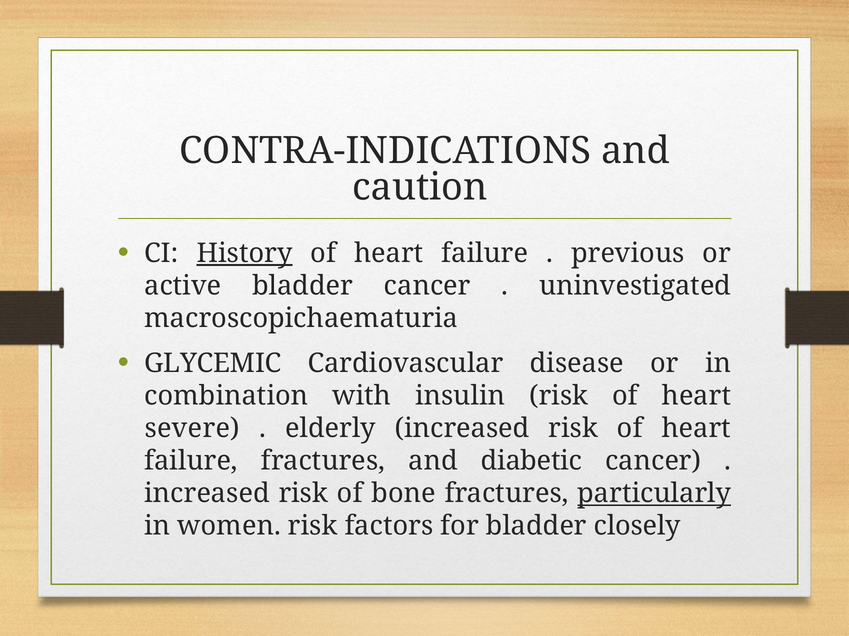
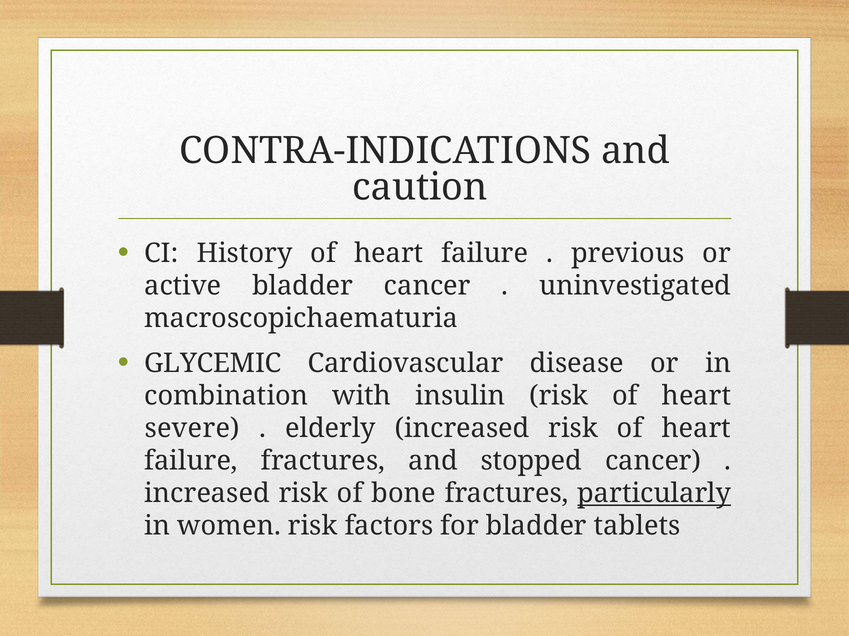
History underline: present -> none
diabetic: diabetic -> stopped
closely: closely -> tablets
